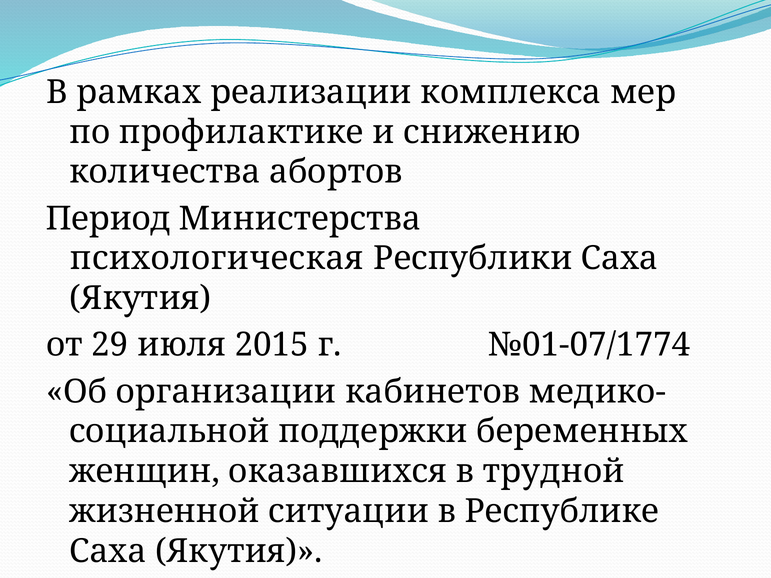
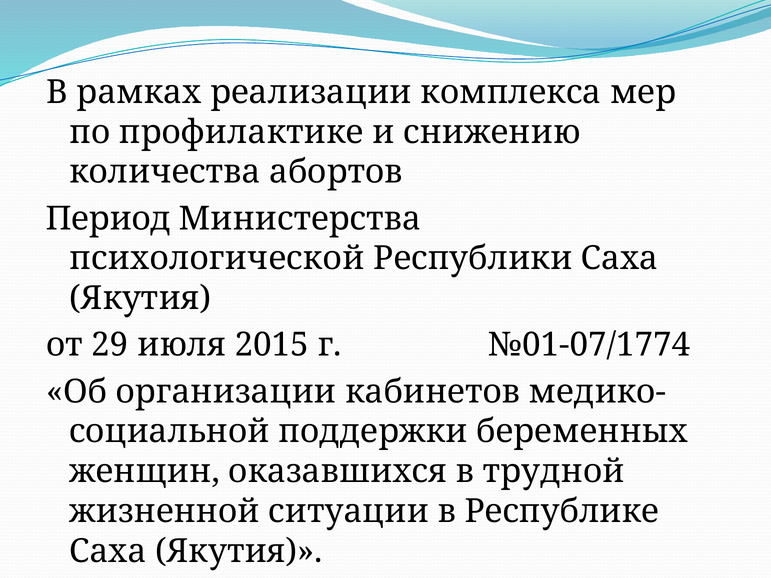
психологическая: психологическая -> психологической
